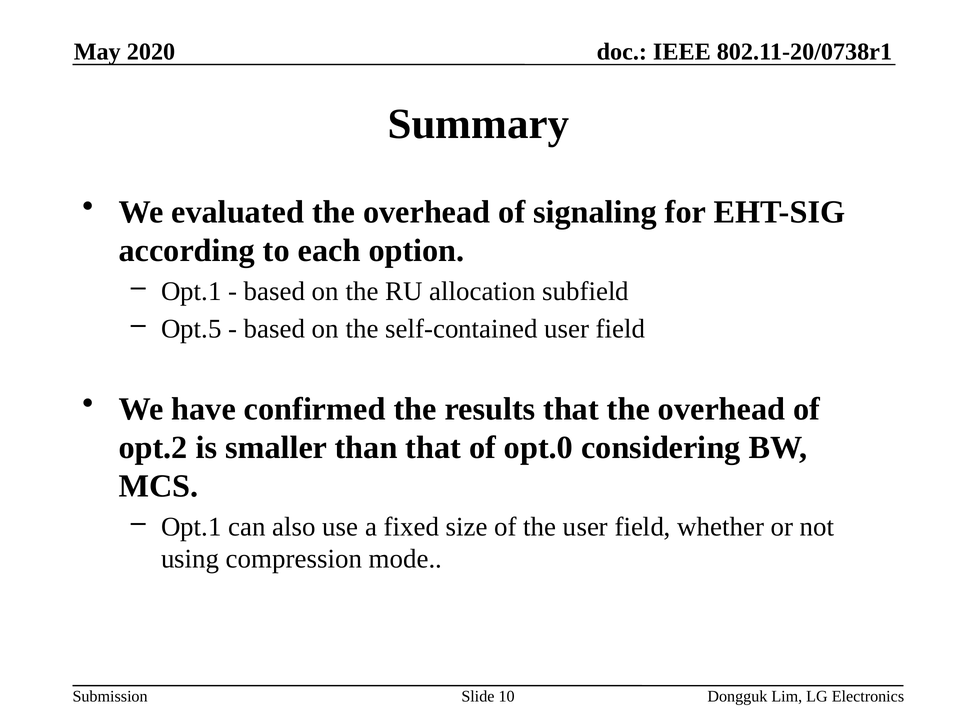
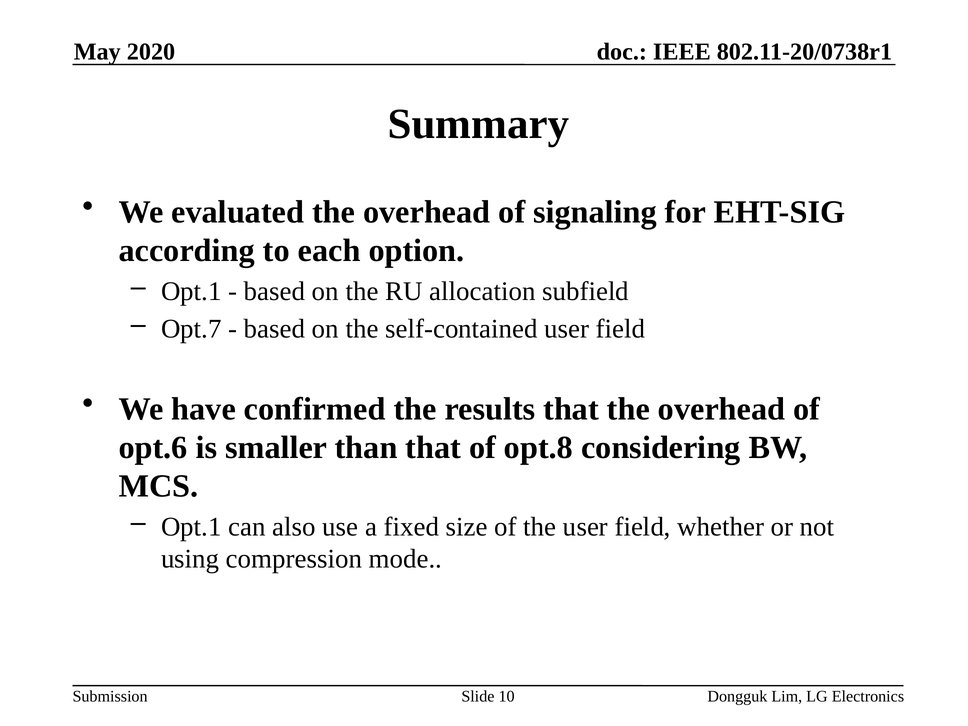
Opt.5: Opt.5 -> Opt.7
opt.2: opt.2 -> opt.6
opt.0: opt.0 -> opt.8
